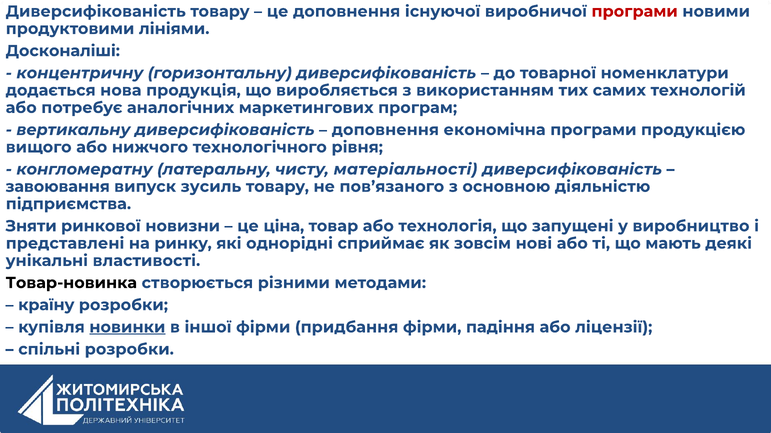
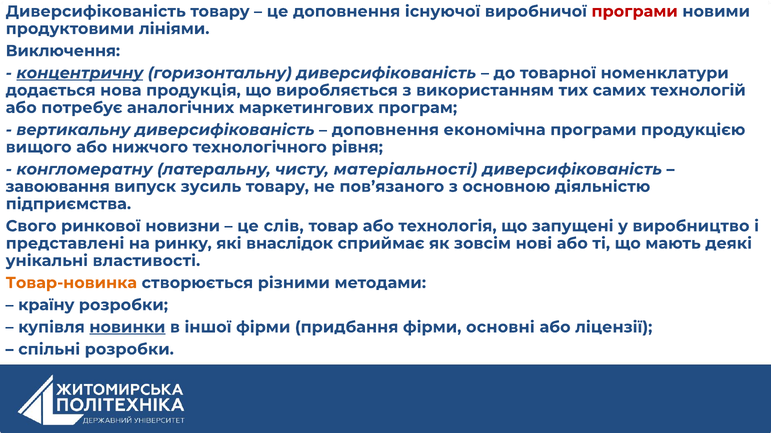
Досконаліші: Досконаліші -> Виключення
концентричну underline: none -> present
Зняти: Зняти -> Свого
ціна: ціна -> слів
однорідні: однорідні -> внаслідок
Товар-новинка colour: black -> orange
падіння: падіння -> основні
